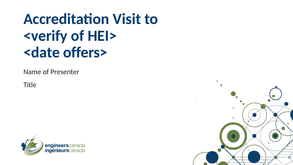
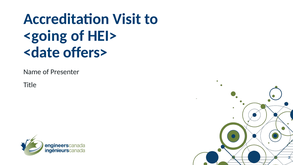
<verify: <verify -> <going
